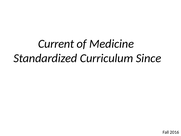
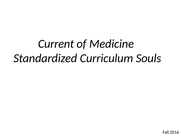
Since: Since -> Souls
